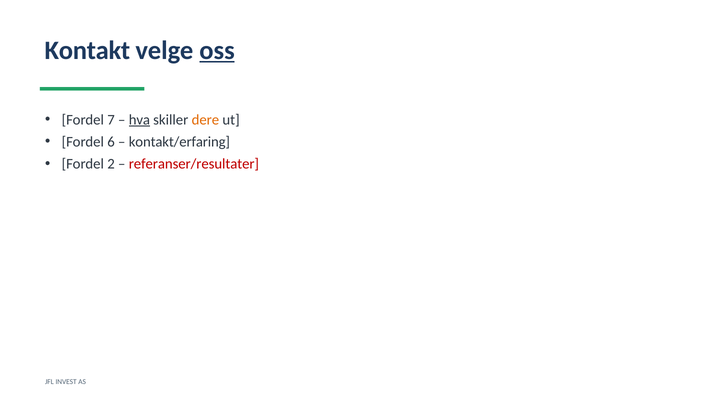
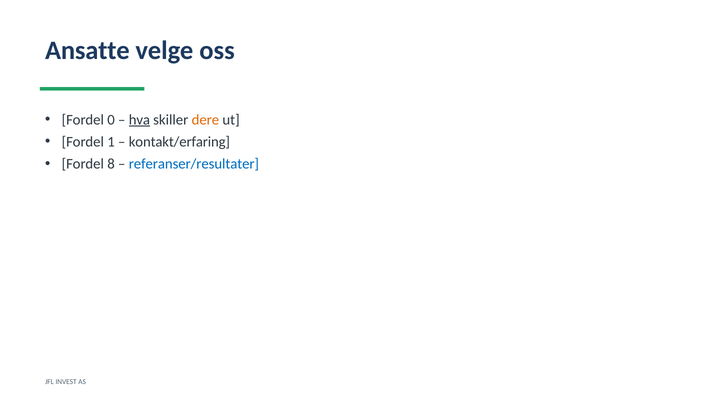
Kontakt: Kontakt -> Ansatte
oss underline: present -> none
7: 7 -> 0
6: 6 -> 1
2: 2 -> 8
referanser/resultater colour: red -> blue
